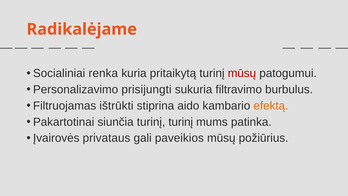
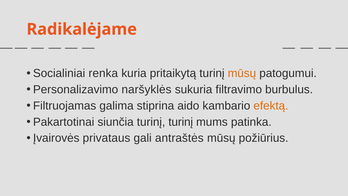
mūsų at (242, 73) colour: red -> orange
prisijungti: prisijungti -> naršyklės
ištrūkti: ištrūkti -> galima
paveikios: paveikios -> antraštės
